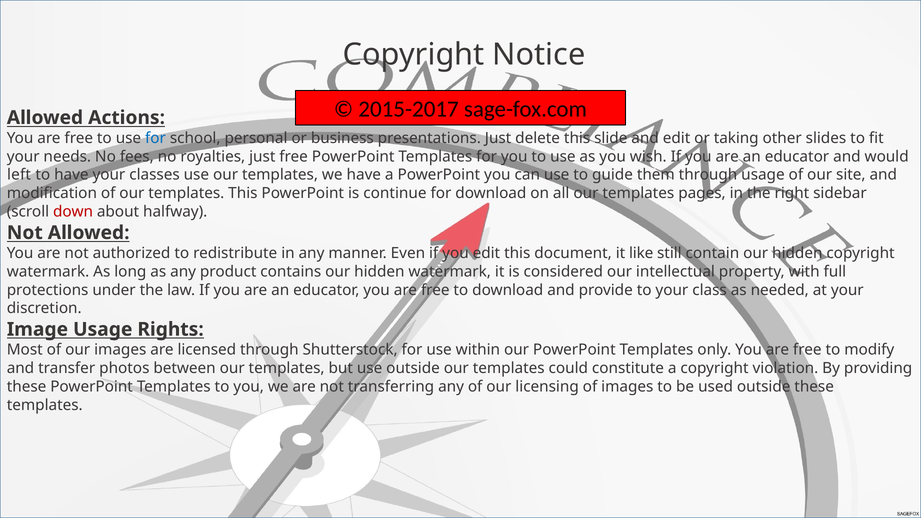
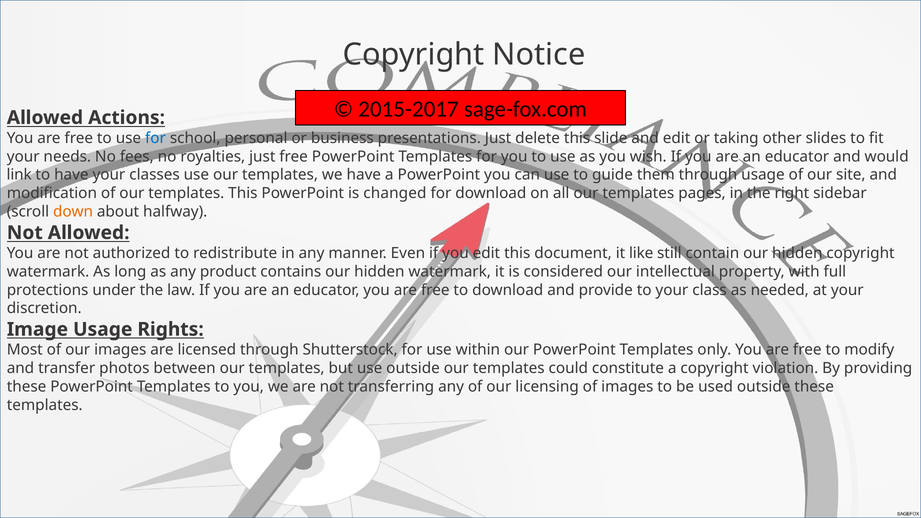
left: left -> link
continue: continue -> changed
down colour: red -> orange
